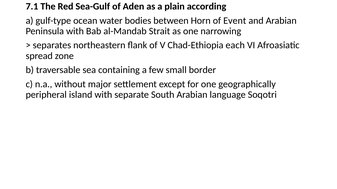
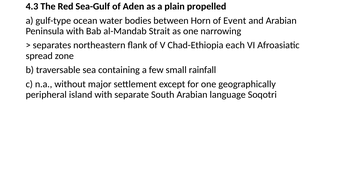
7.1: 7.1 -> 4.3
according: according -> propelled
border: border -> rainfall
